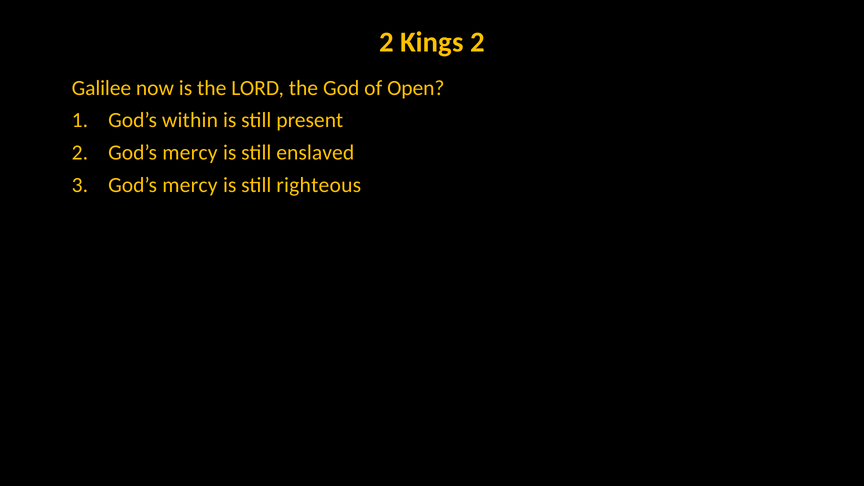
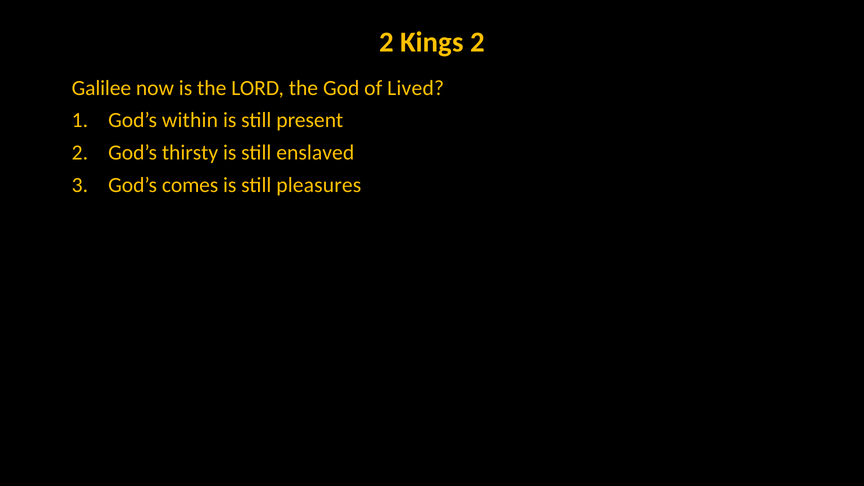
Open: Open -> Lived
2 God’s mercy: mercy -> thirsty
mercy at (190, 185): mercy -> comes
righteous: righteous -> pleasures
